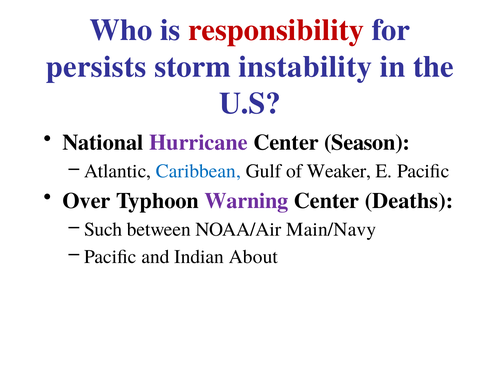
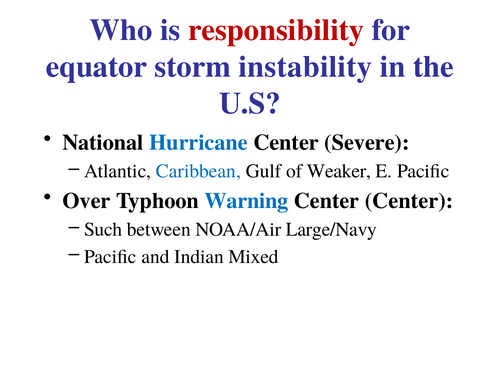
persists: persists -> equator
Hurricane colour: purple -> blue
Season: Season -> Severe
Warning colour: purple -> blue
Center Deaths: Deaths -> Center
Main/Navy: Main/Navy -> Large/Navy
About: About -> Mixed
